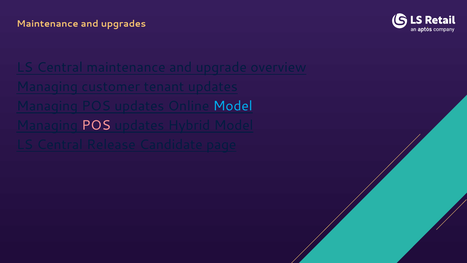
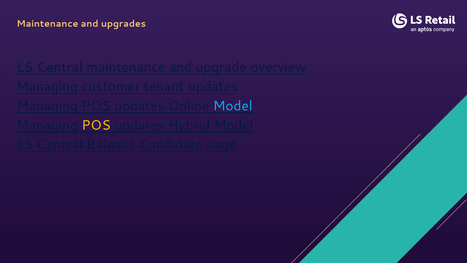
POS at (96, 125) colour: pink -> yellow
